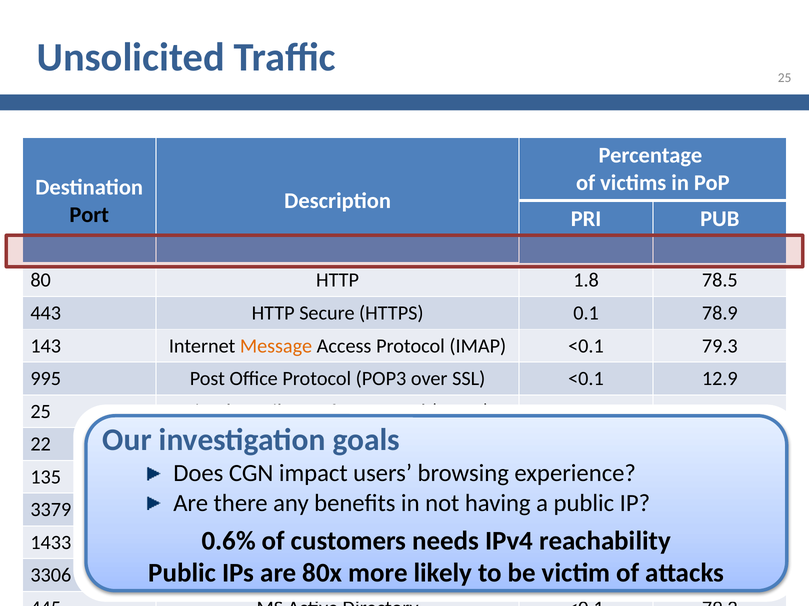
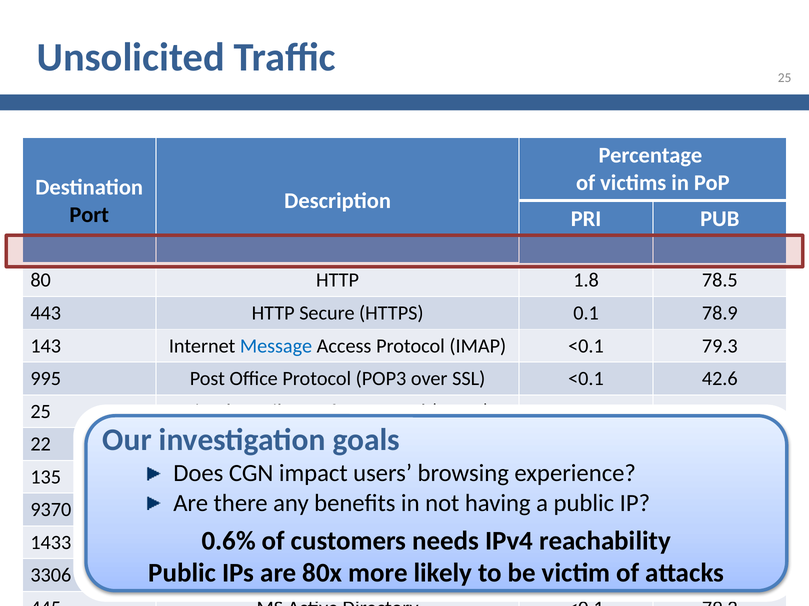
Message colour: orange -> blue
12.9: 12.9 -> 42.6
3379: 3379 -> 9370
